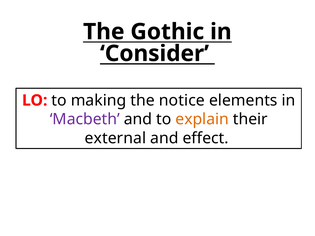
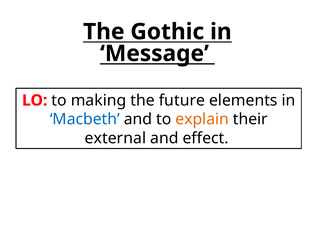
Consider: Consider -> Message
notice: notice -> future
Macbeth colour: purple -> blue
